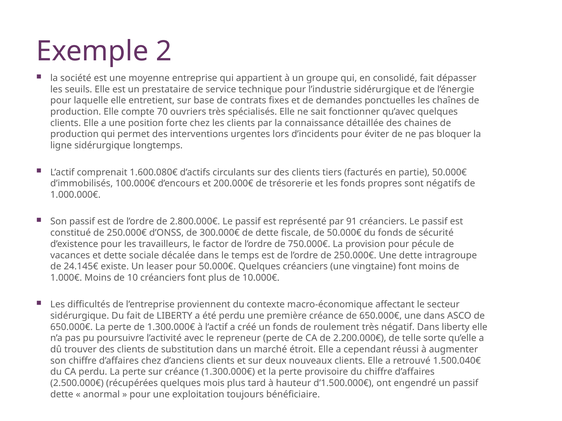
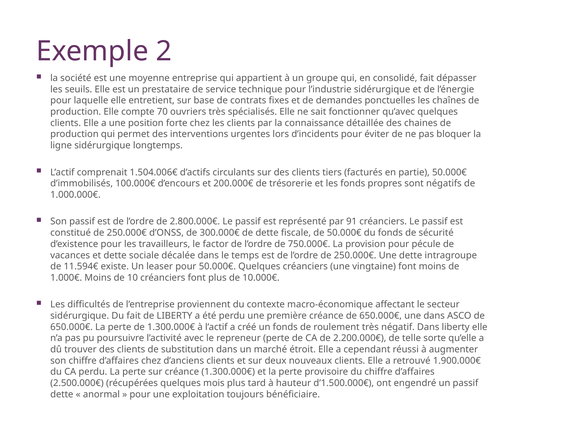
1.600.080€: 1.600.080€ -> 1.504.006€
24.145€: 24.145€ -> 11.594€
1.500.040€: 1.500.040€ -> 1.900.000€
